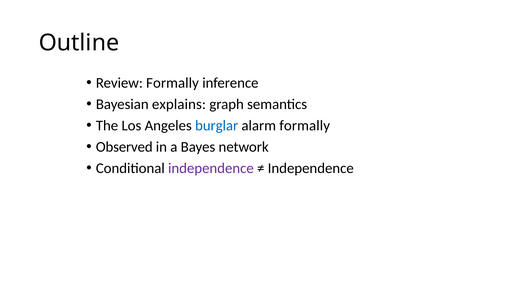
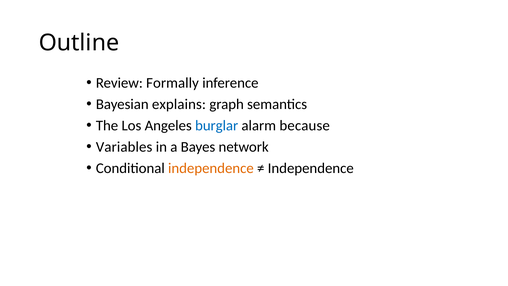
alarm formally: formally -> because
Observed: Observed -> Variables
independence at (211, 168) colour: purple -> orange
